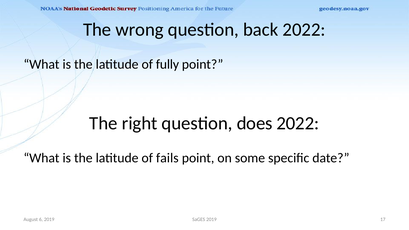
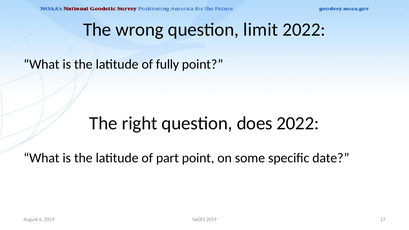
back: back -> limit
fails: fails -> part
